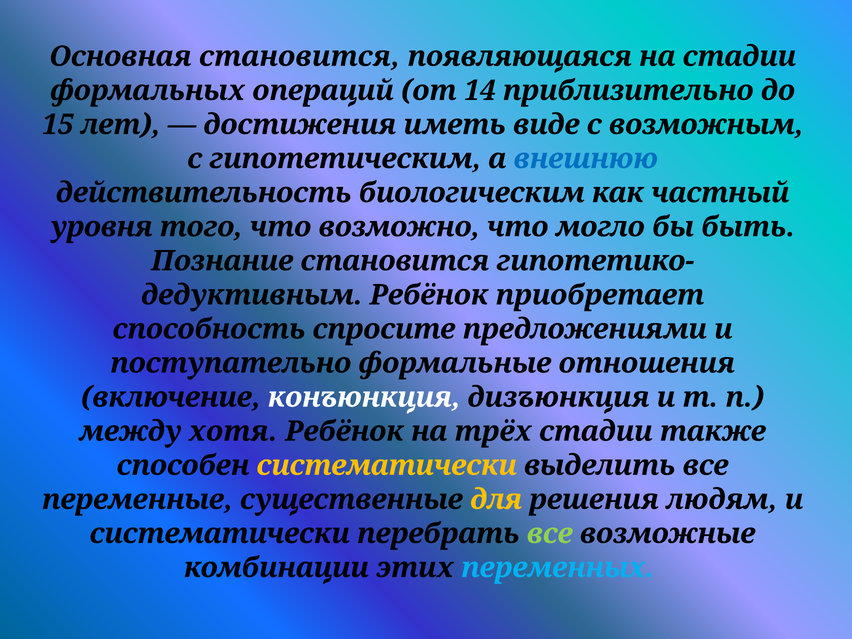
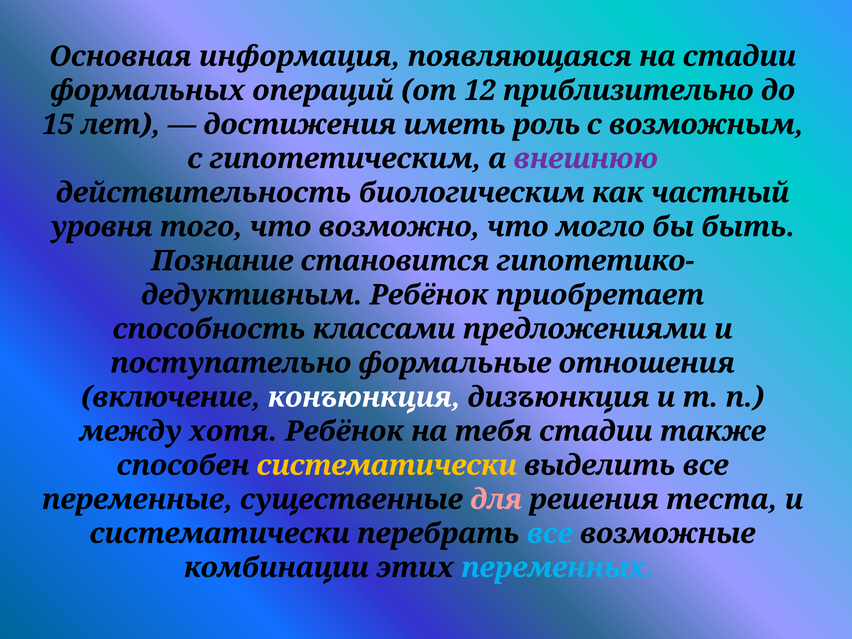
Основная становится: становится -> информация
14: 14 -> 12
виде: виде -> роль
внешнюю colour: blue -> purple
спросите: спросите -> классами
трёх: трёх -> тебя
для colour: yellow -> pink
людям: людям -> теста
все at (550, 534) colour: light green -> light blue
